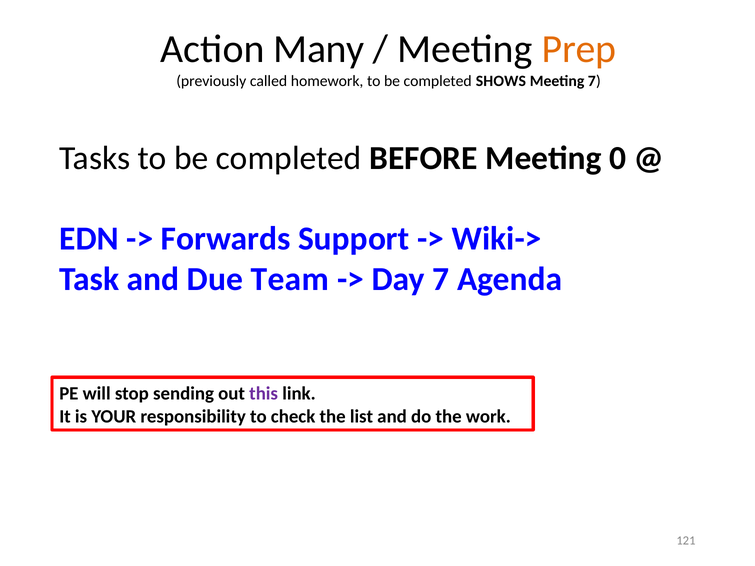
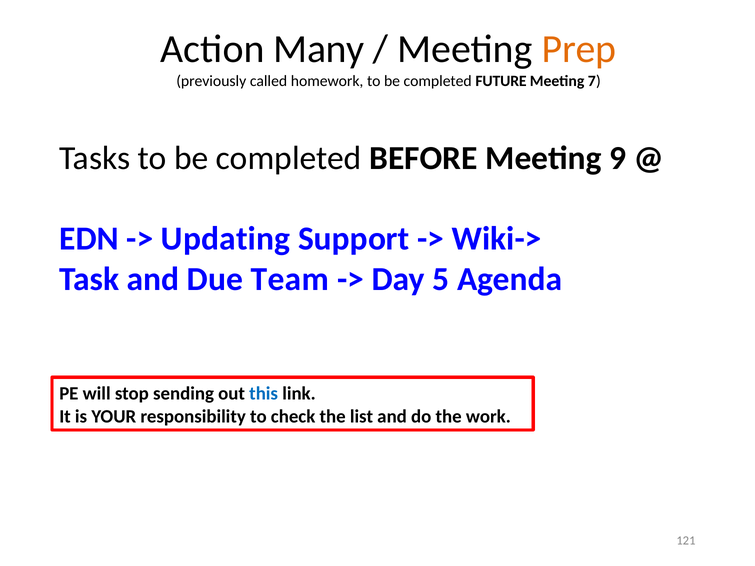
SHOWS: SHOWS -> FUTURE
0: 0 -> 9
Forwards: Forwards -> Updating
Day 7: 7 -> 5
this colour: purple -> blue
